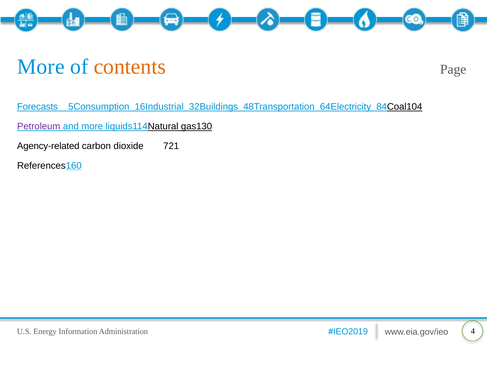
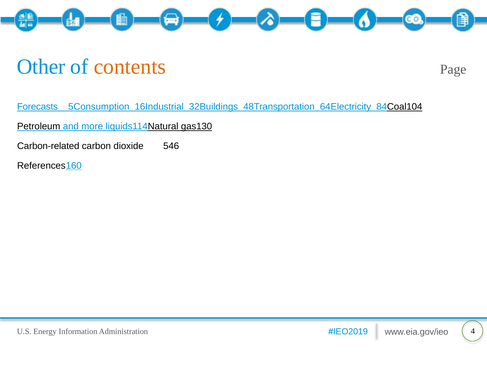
More at (41, 67): More -> Other
Petroleum colour: purple -> black
Agency-related: Agency-related -> Carbon-related
721: 721 -> 546
